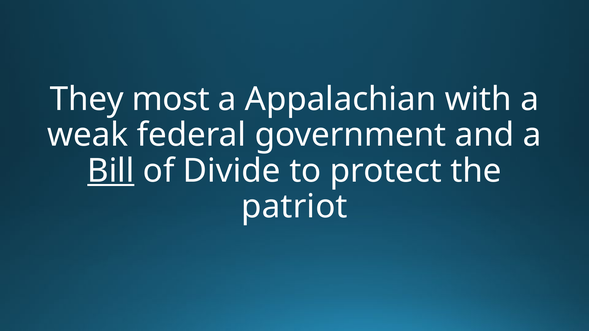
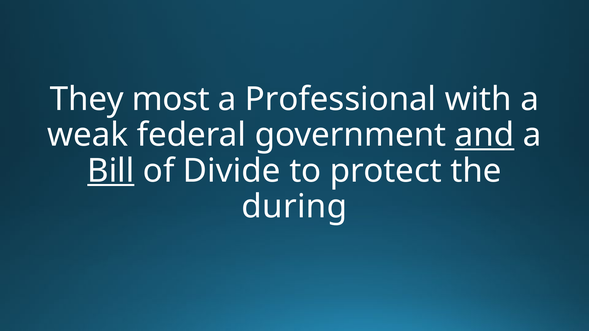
Appalachian: Appalachian -> Professional
and underline: none -> present
patriot: patriot -> during
